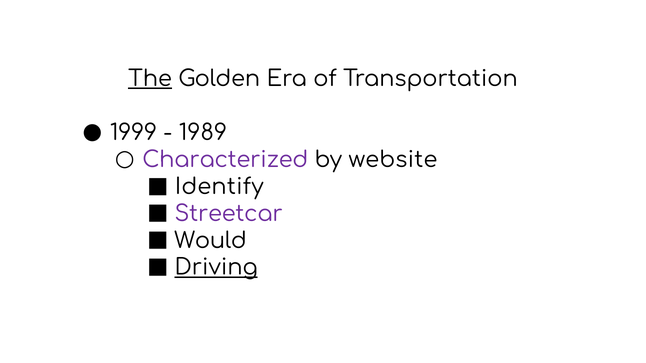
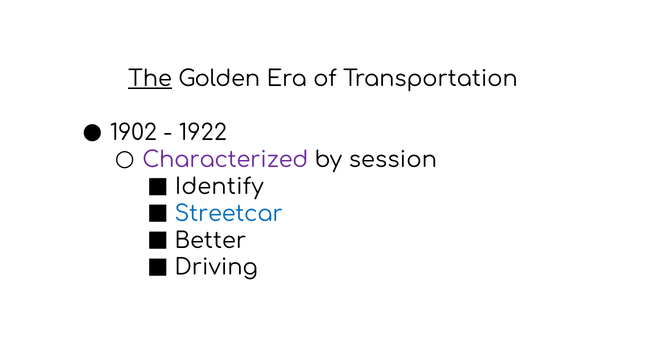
1999: 1999 -> 1902
1989: 1989 -> 1922
website: website -> session
Streetcar colour: purple -> blue
Would: Would -> Better
Driving underline: present -> none
